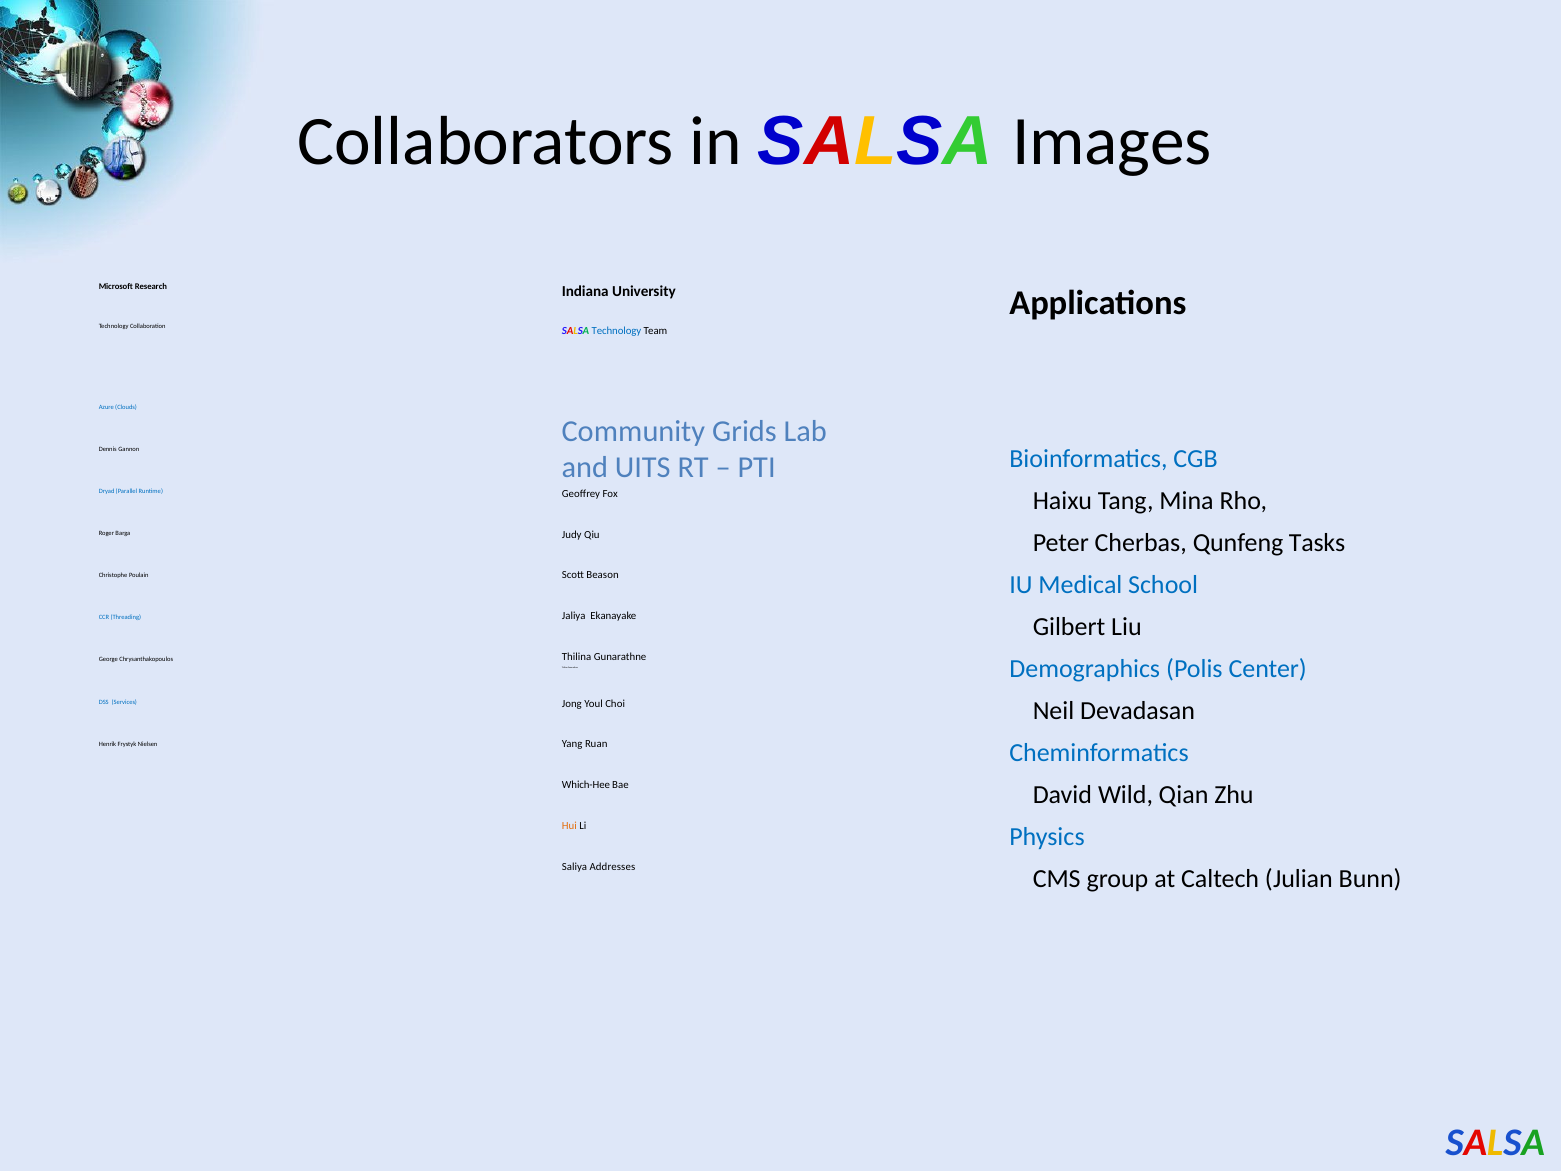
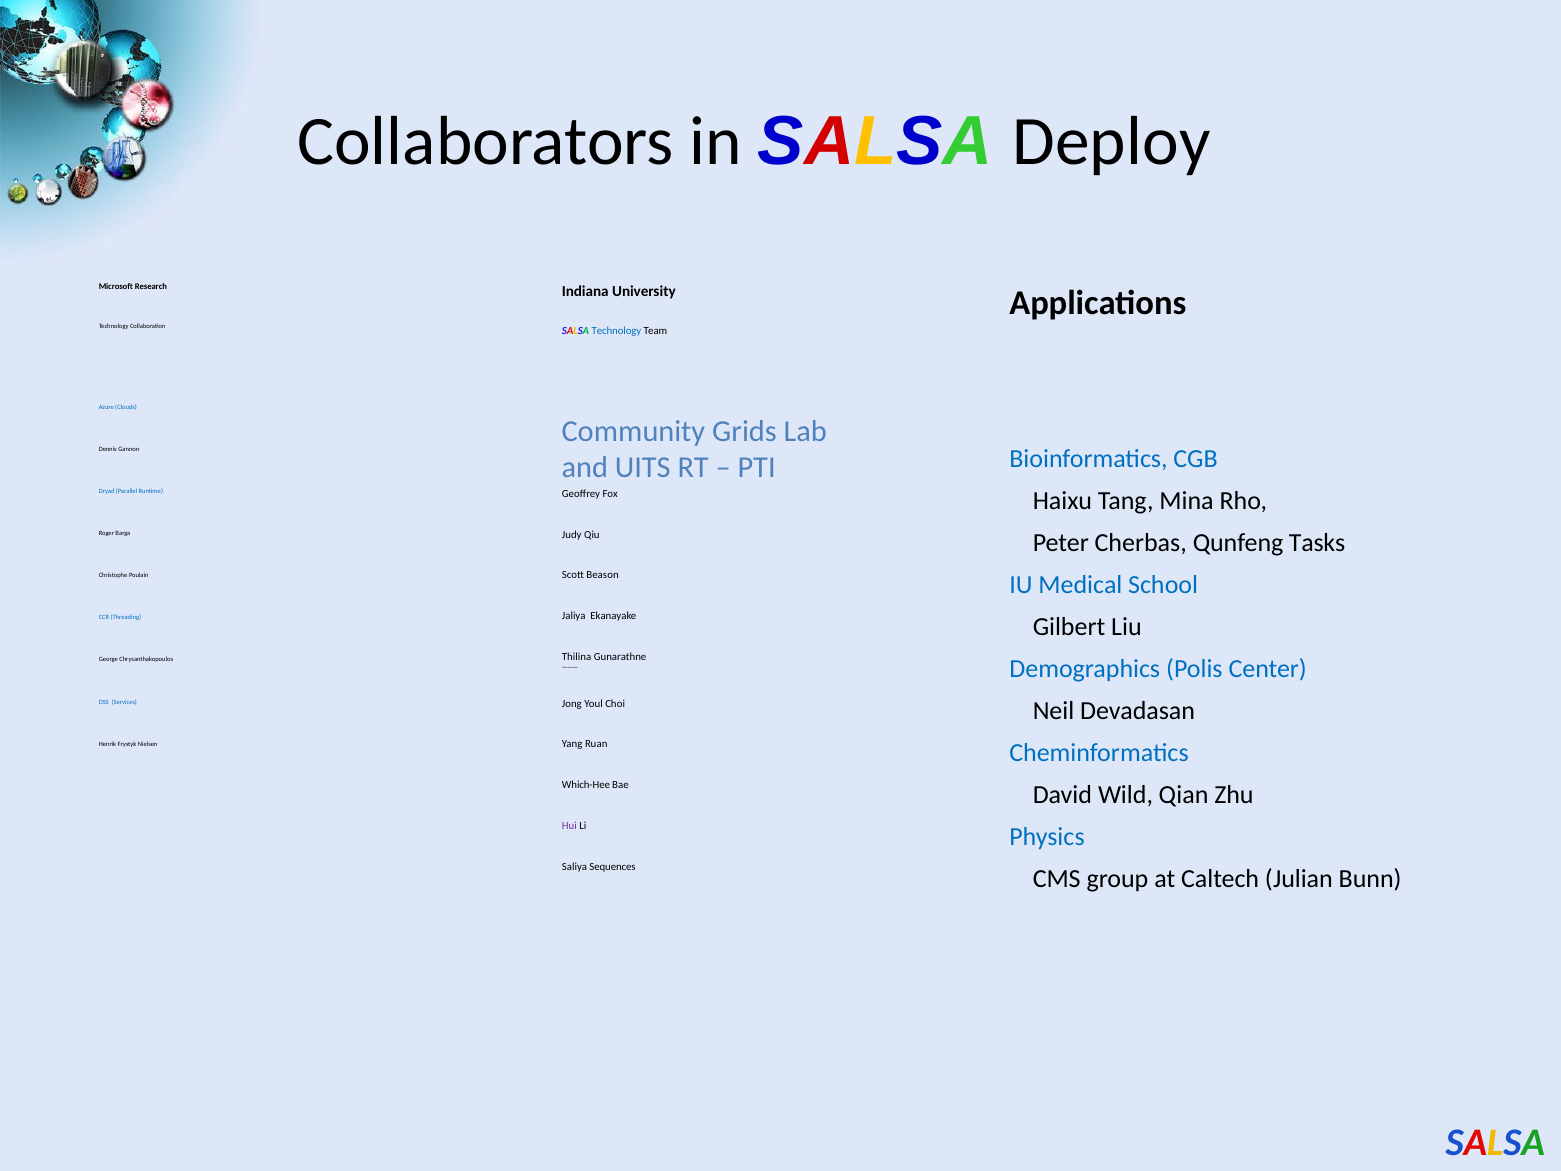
Images: Images -> Deploy
Hui colour: orange -> purple
Addresses: Addresses -> Sequences
